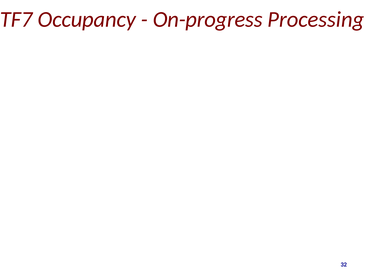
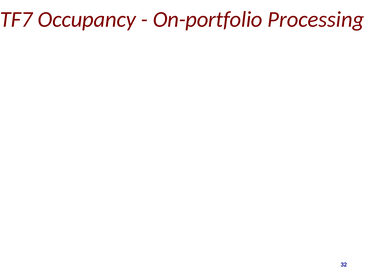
On-progress: On-progress -> On-portfolio
